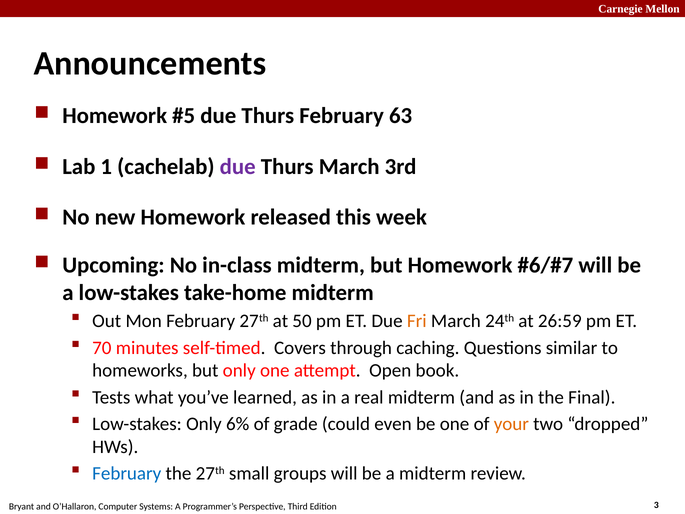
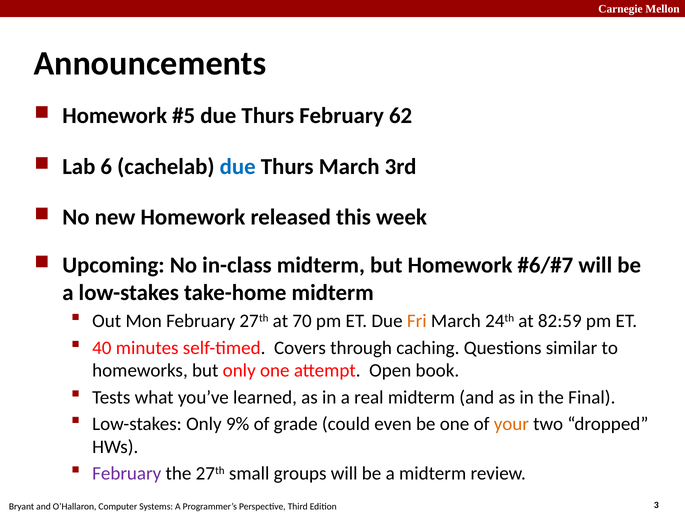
63: 63 -> 62
1: 1 -> 6
due at (238, 166) colour: purple -> blue
50: 50 -> 70
26:59: 26:59 -> 82:59
70: 70 -> 40
6%: 6% -> 9%
February at (127, 473) colour: blue -> purple
